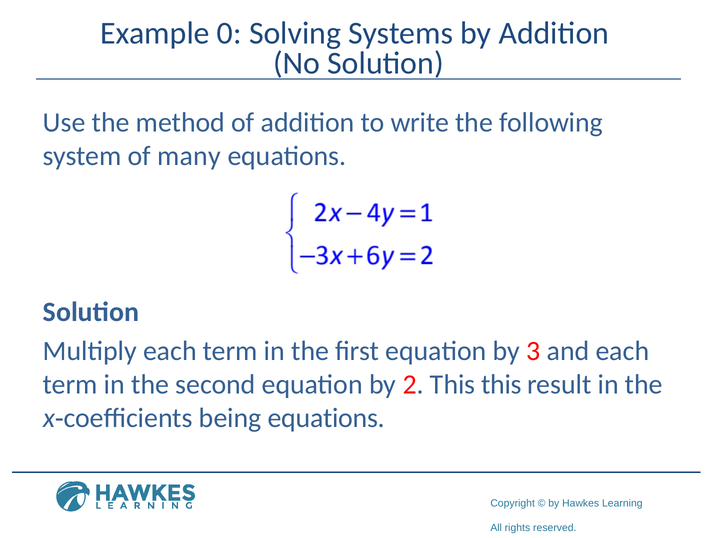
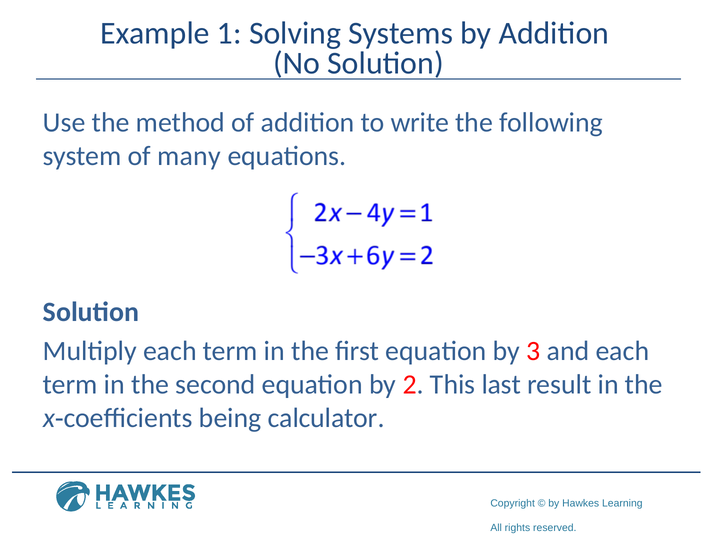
0: 0 -> 1
This this: this -> last
being equations: equations -> calculator
